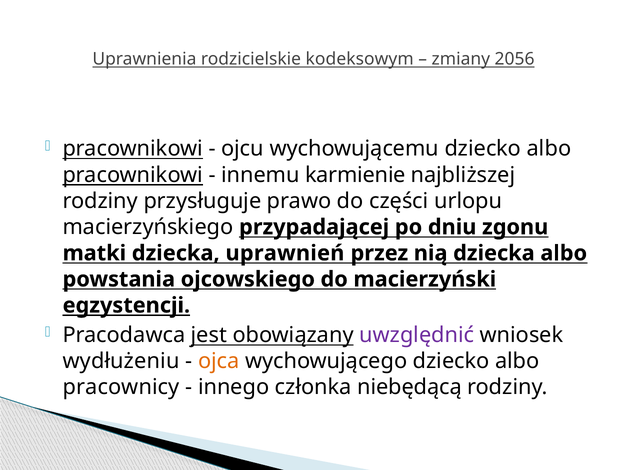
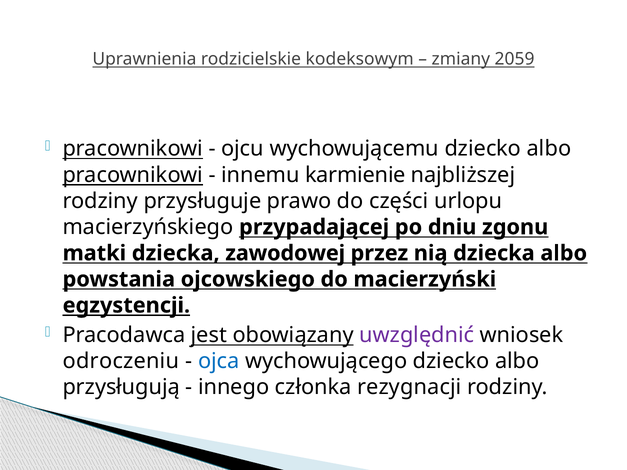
2056: 2056 -> 2059
uprawnień: uprawnień -> zawodowej
wydłużeniu: wydłużeniu -> odroczeniu
ojca colour: orange -> blue
pracownicy: pracownicy -> przysługują
niebędącą: niebędącą -> rezygnacji
